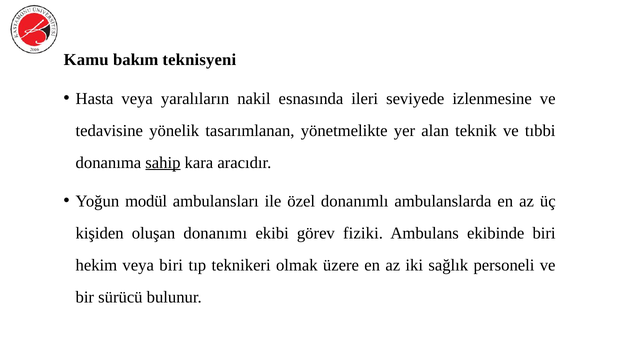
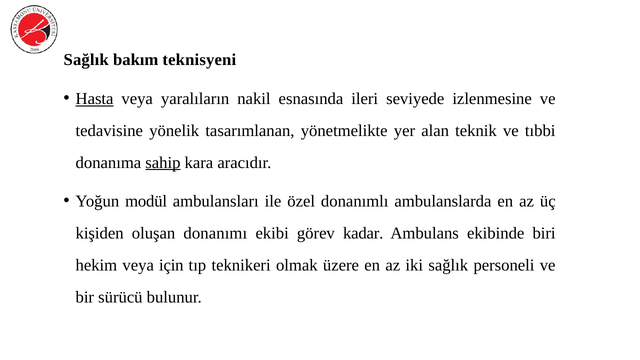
Kamu at (86, 60): Kamu -> Sağlık
Hasta underline: none -> present
fiziki: fiziki -> kadar
veya biri: biri -> için
